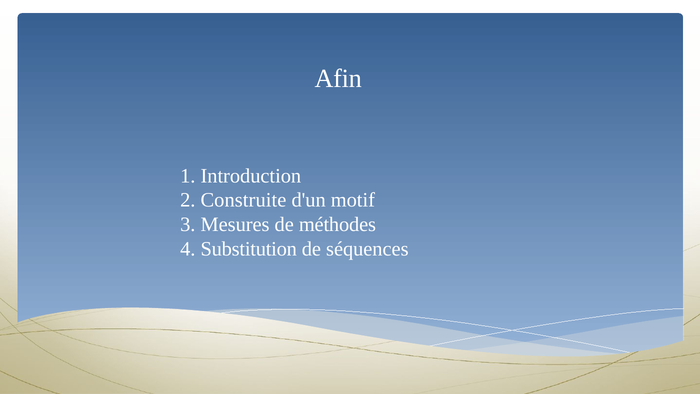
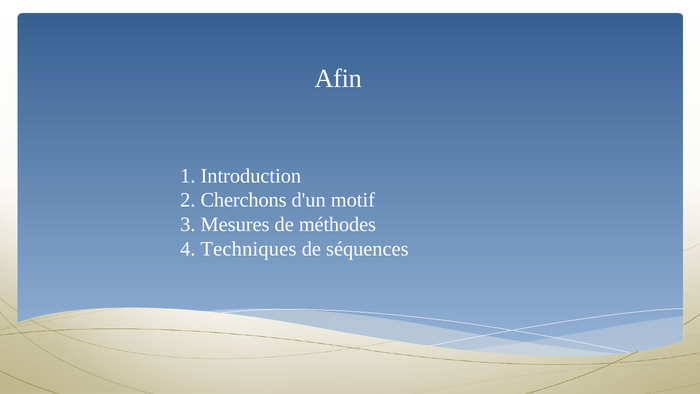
Construite: Construite -> Cherchons
Substitution: Substitution -> Techniques
